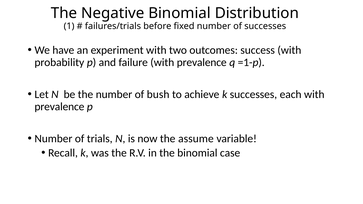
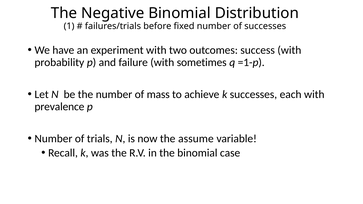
failure with prevalence: prevalence -> sometimes
bush: bush -> mass
